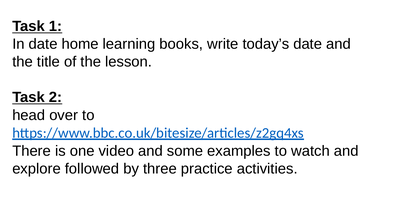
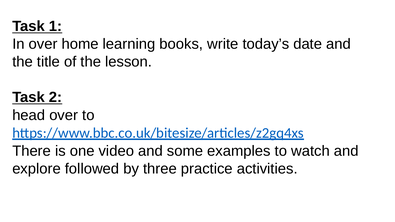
In date: date -> over
